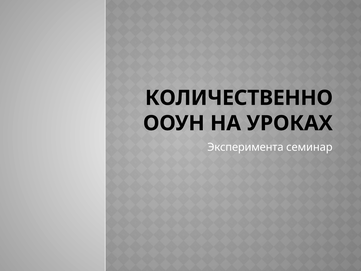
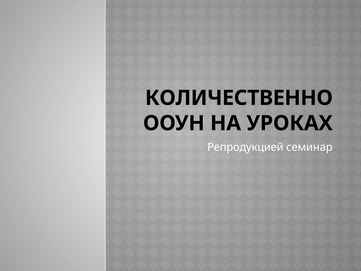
Эксперимента: Эксперимента -> Репродукцией
